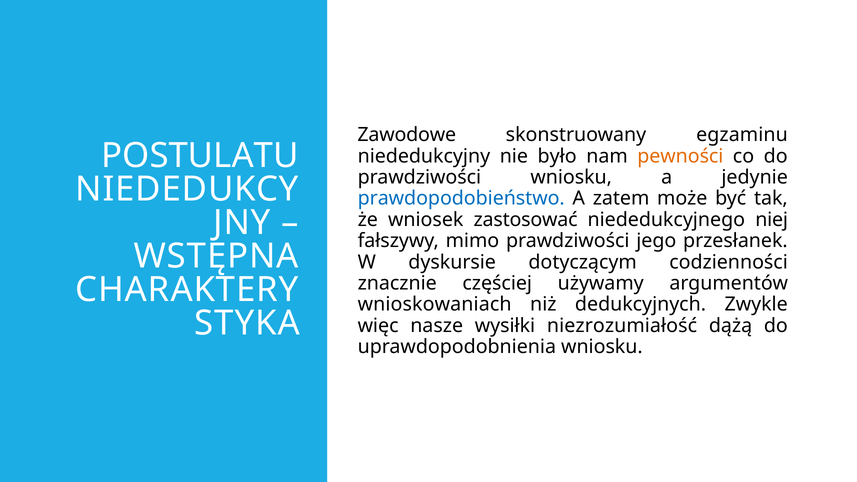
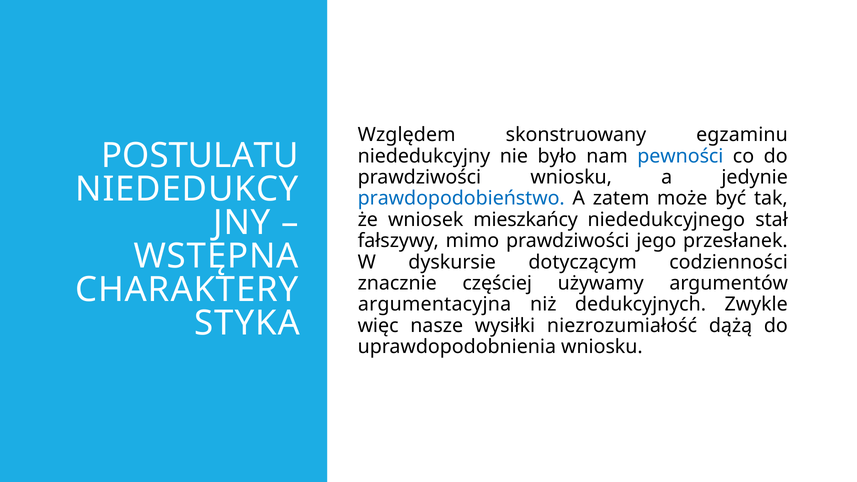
Zawodowe: Zawodowe -> Względem
pewności colour: orange -> blue
zastosować: zastosować -> mieszkańcy
niej: niej -> stał
wnioskowaniach: wnioskowaniach -> argumentacyjna
